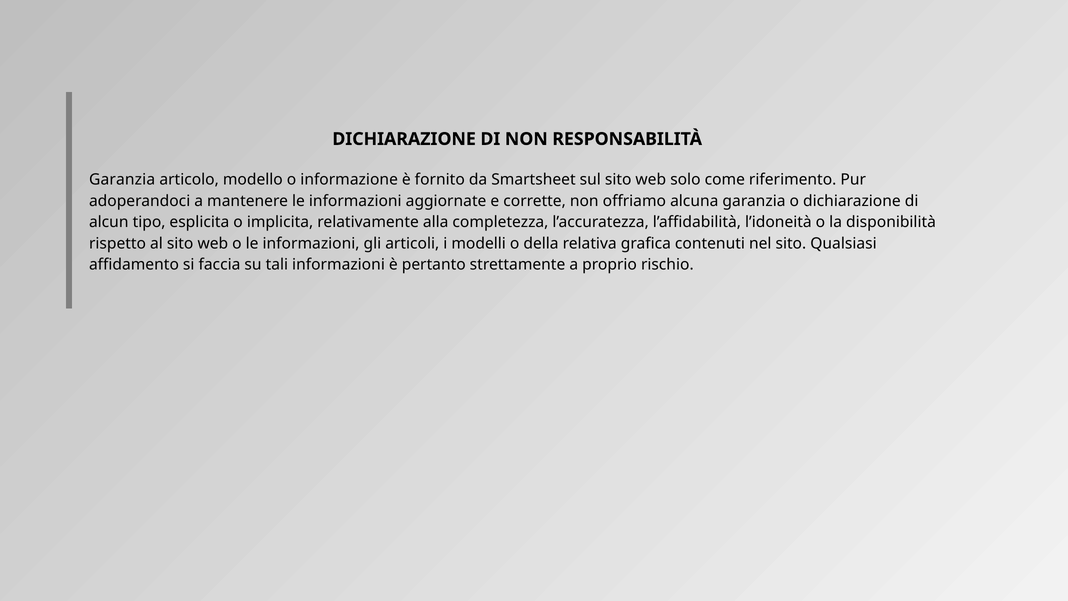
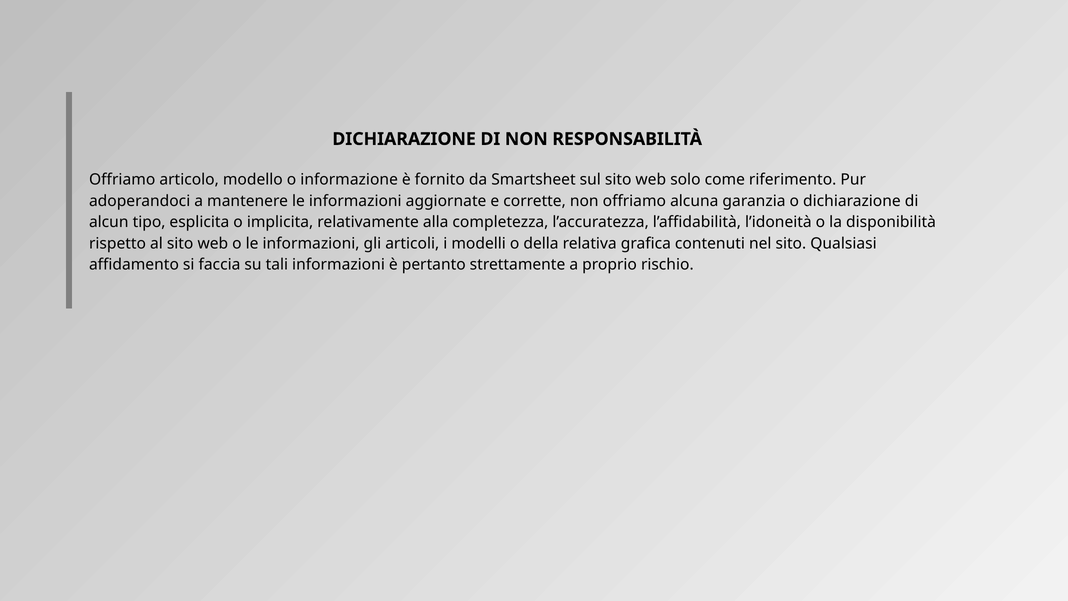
Garanzia at (122, 180): Garanzia -> Offriamo
